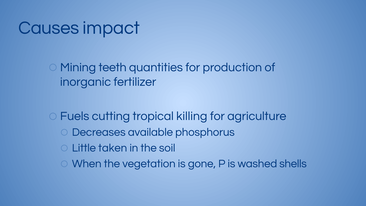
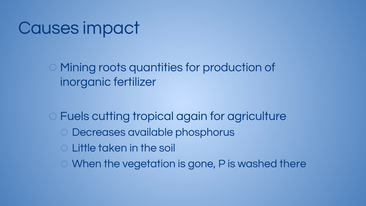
teeth: teeth -> roots
killing: killing -> again
shells: shells -> there
